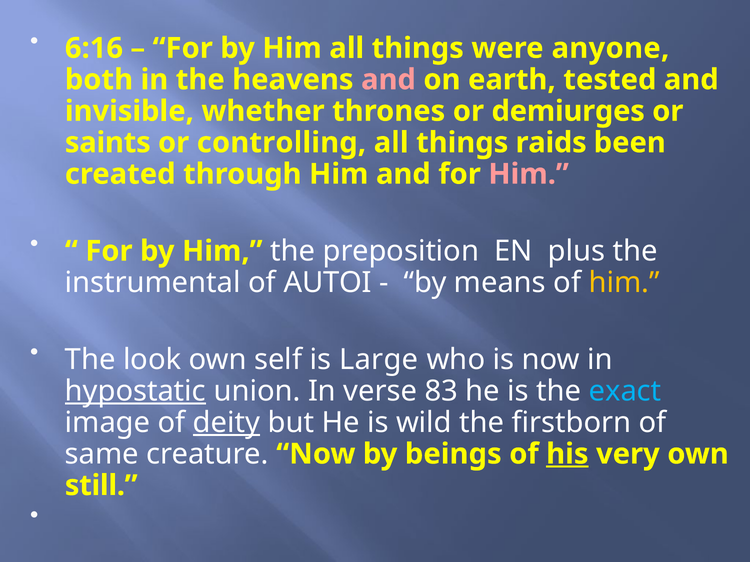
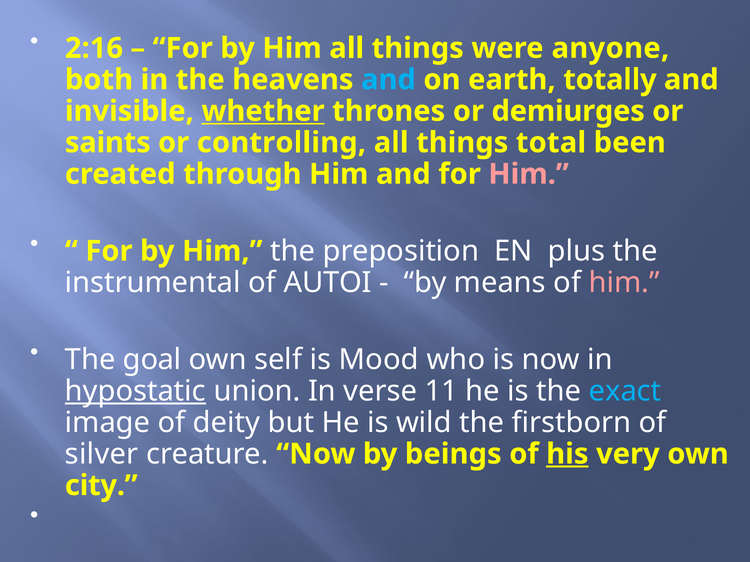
6:16: 6:16 -> 2:16
and at (388, 80) colour: pink -> light blue
tested: tested -> totally
whether underline: none -> present
raids: raids -> total
him at (624, 283) colour: yellow -> pink
look: look -> goal
Large: Large -> Mood
83: 83 -> 11
deity underline: present -> none
same: same -> silver
still: still -> city
